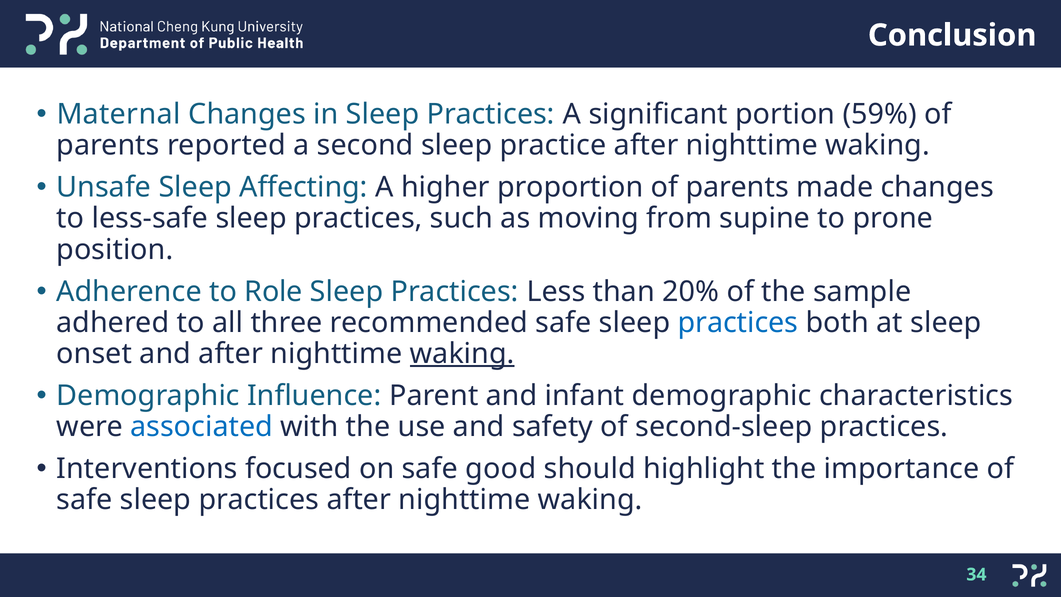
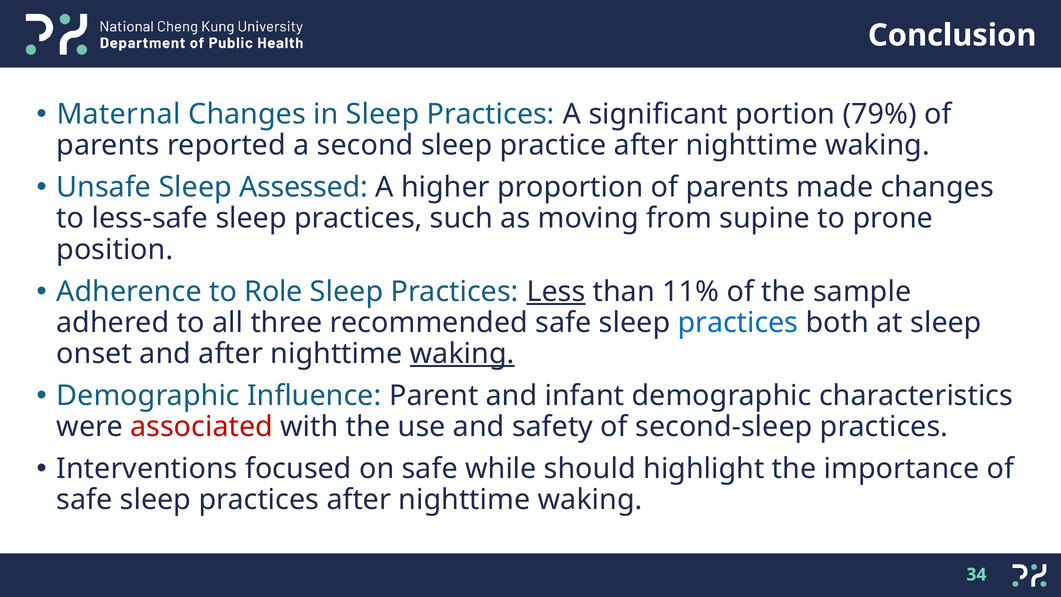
59%: 59% -> 79%
Affecting: Affecting -> Assessed
Less underline: none -> present
20%: 20% -> 11%
associated colour: blue -> red
good: good -> while
